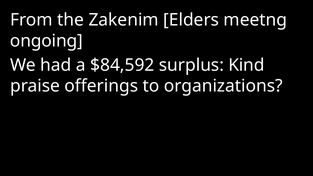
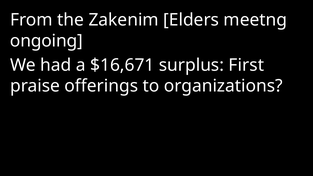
$84,592: $84,592 -> $16,671
Kind: Kind -> First
